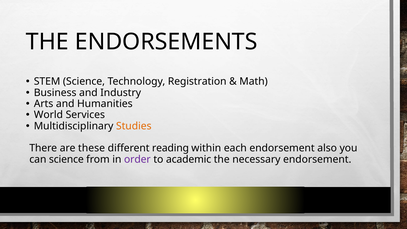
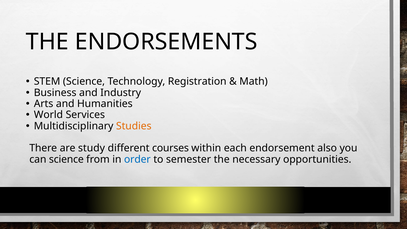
these: these -> study
reading: reading -> courses
order colour: purple -> blue
academic: academic -> semester
necessary endorsement: endorsement -> opportunities
